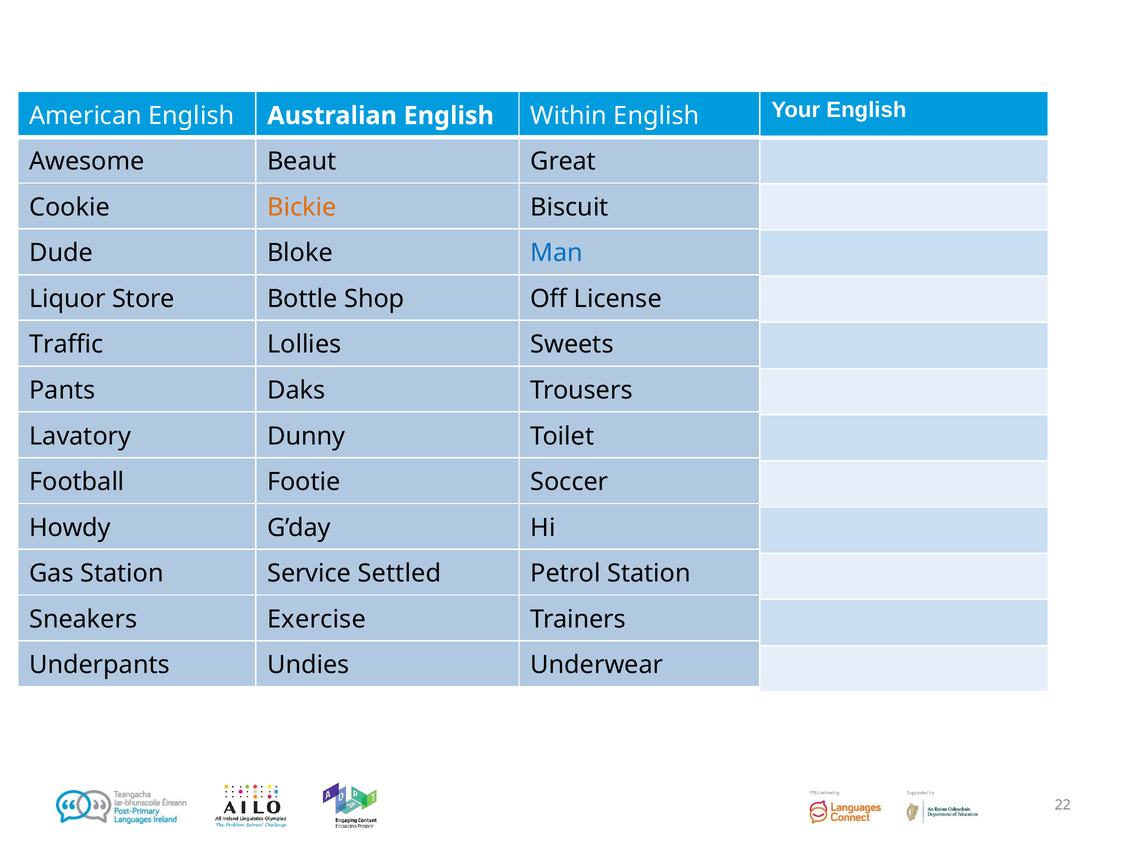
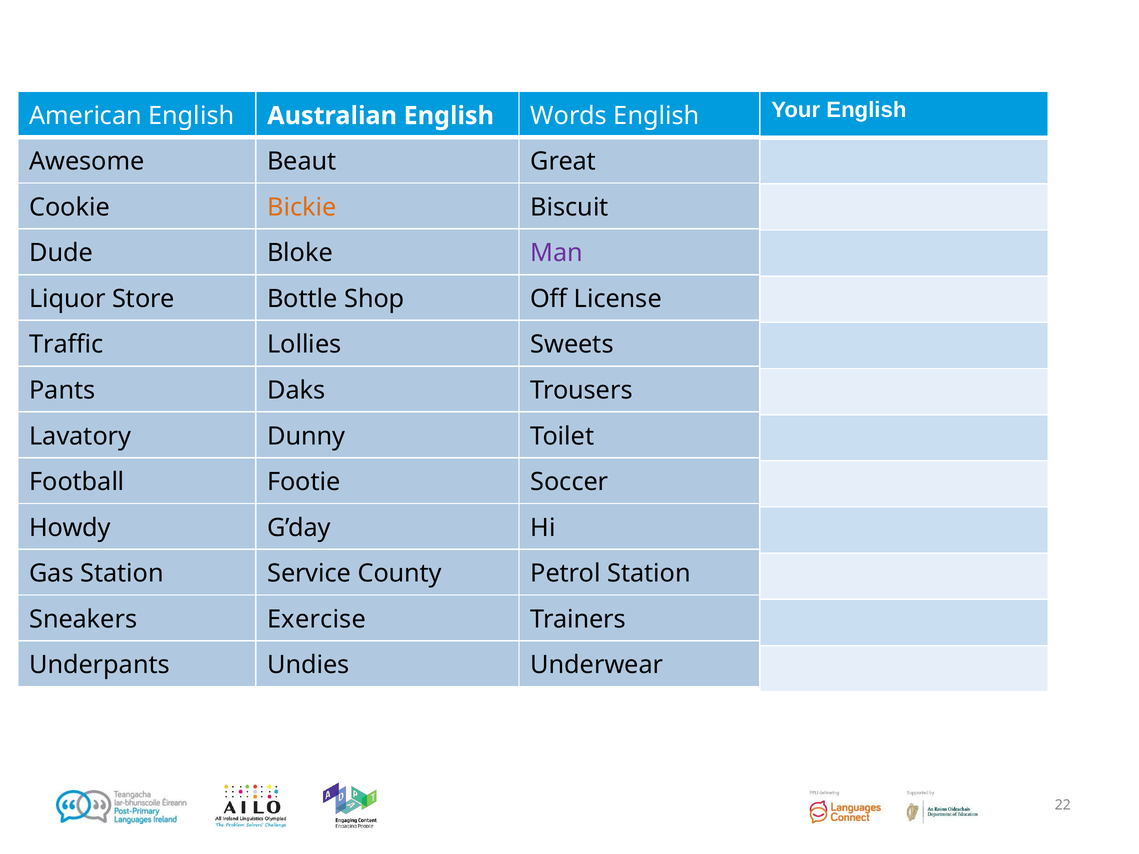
Within: Within -> Words
Man colour: blue -> purple
Settled: Settled -> County
